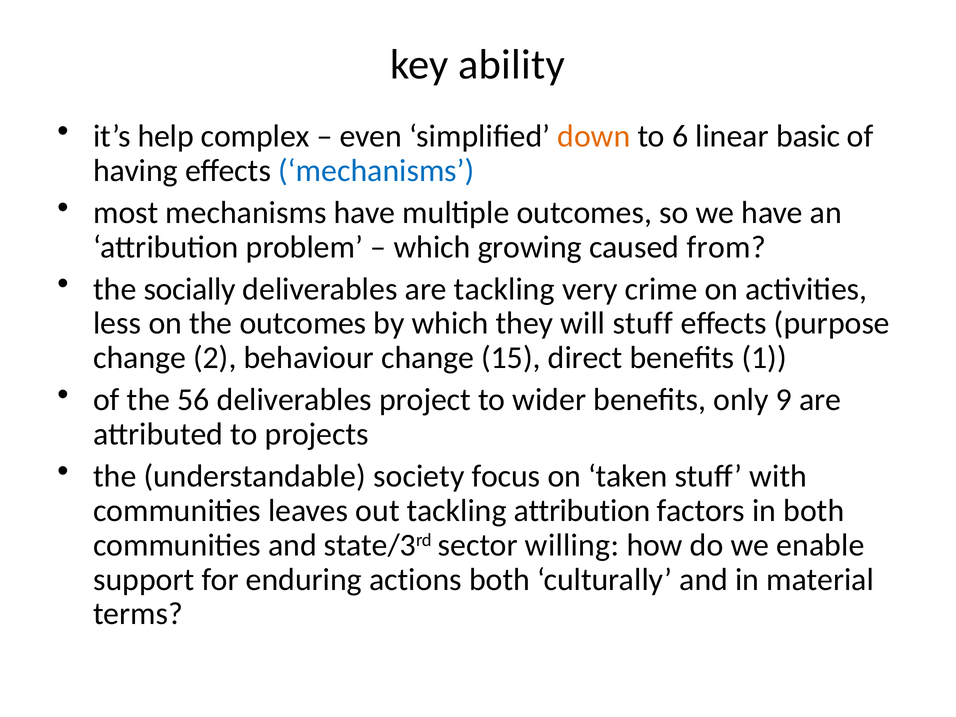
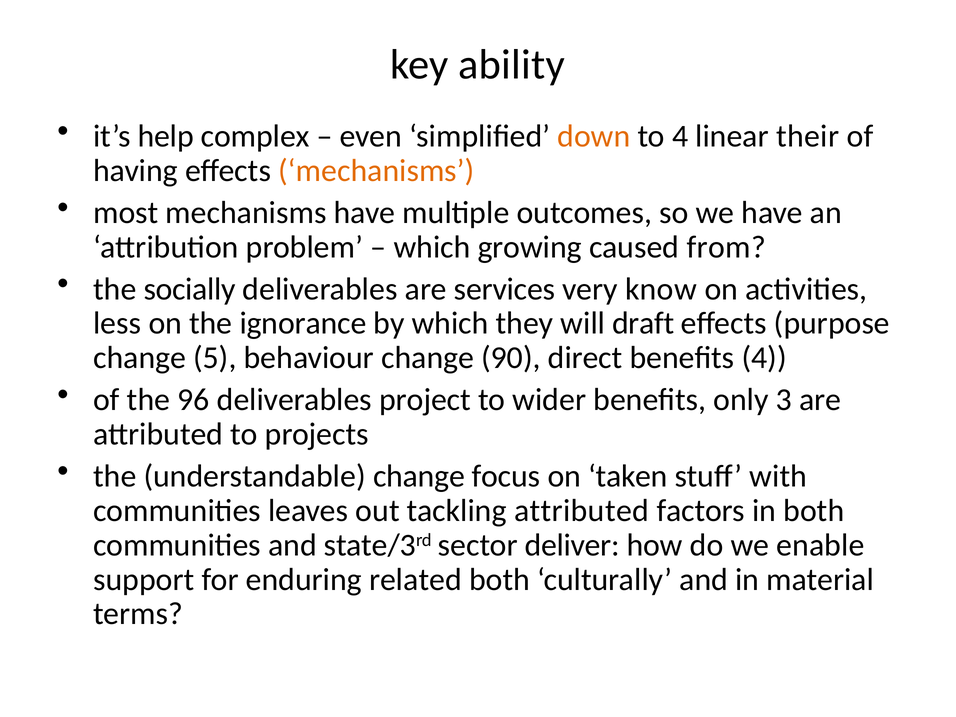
to 6: 6 -> 4
basic: basic -> their
mechanisms at (376, 171) colour: blue -> orange
are tackling: tackling -> services
crime: crime -> know
the outcomes: outcomes -> ignorance
will stuff: stuff -> draft
2: 2 -> 5
15: 15 -> 90
benefits 1: 1 -> 4
56: 56 -> 96
9: 9 -> 3
understandable society: society -> change
tackling attribution: attribution -> attributed
willing: willing -> deliver
actions: actions -> related
